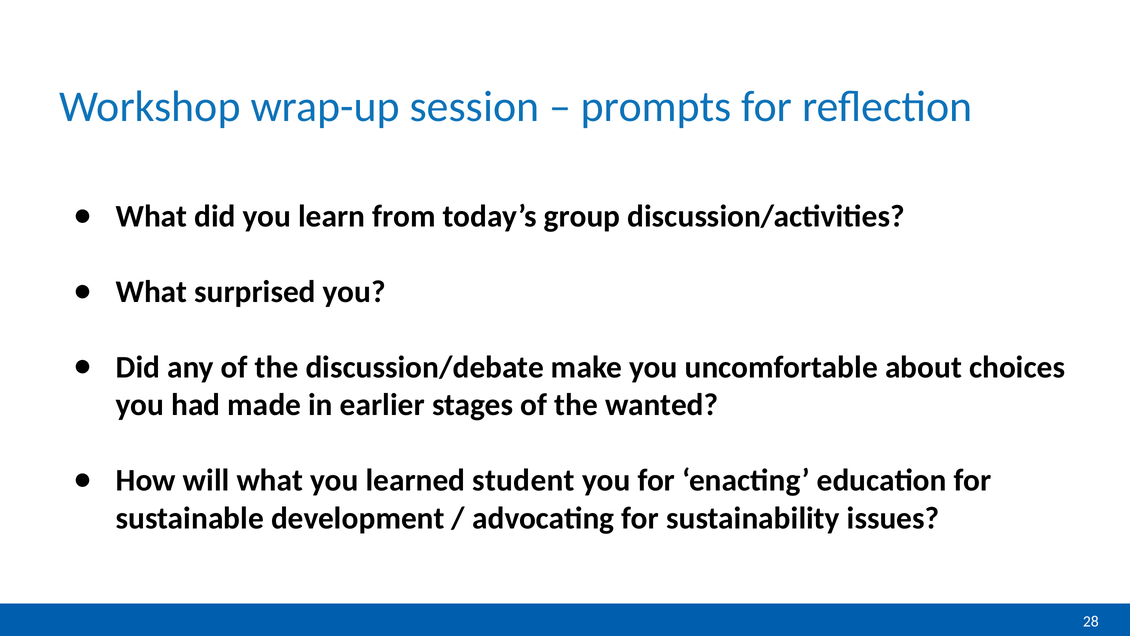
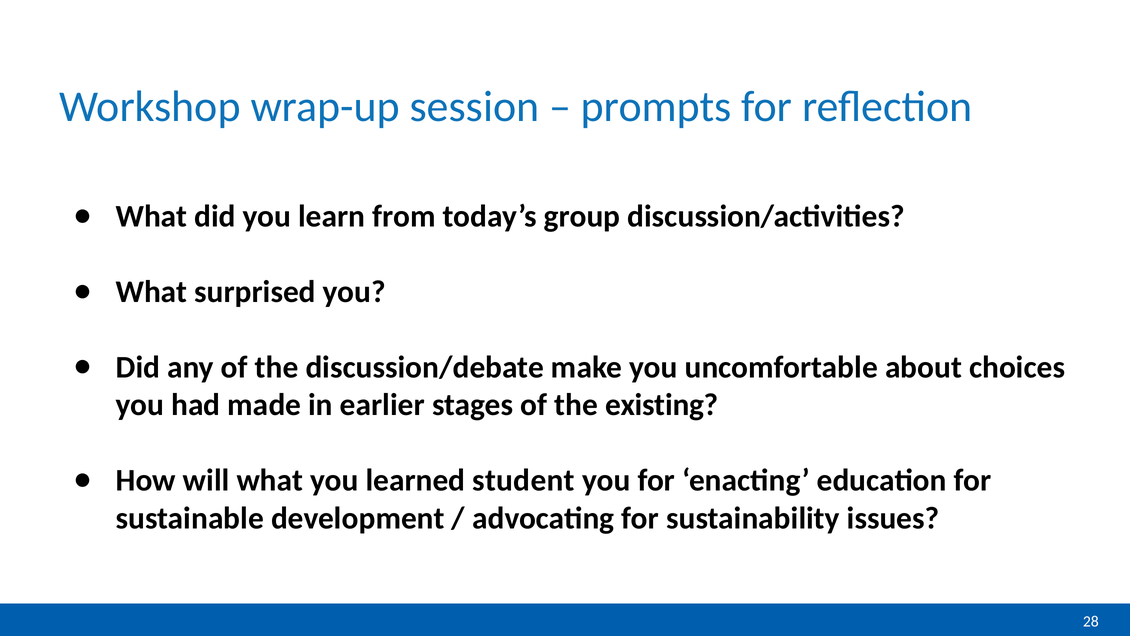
wanted: wanted -> existing
